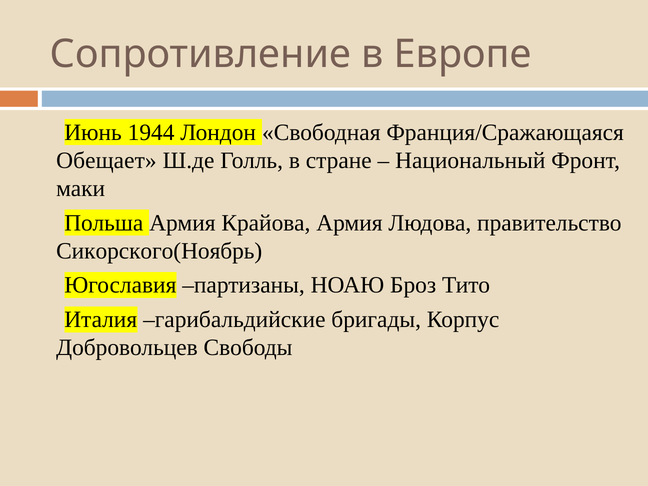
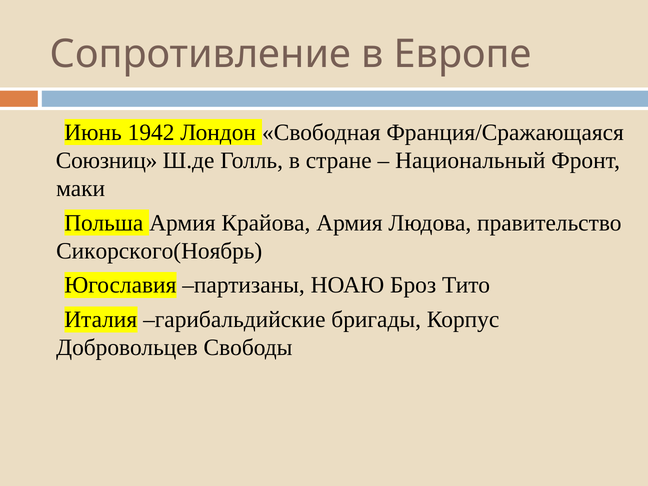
1944: 1944 -> 1942
Обещает: Обещает -> Союзниц
